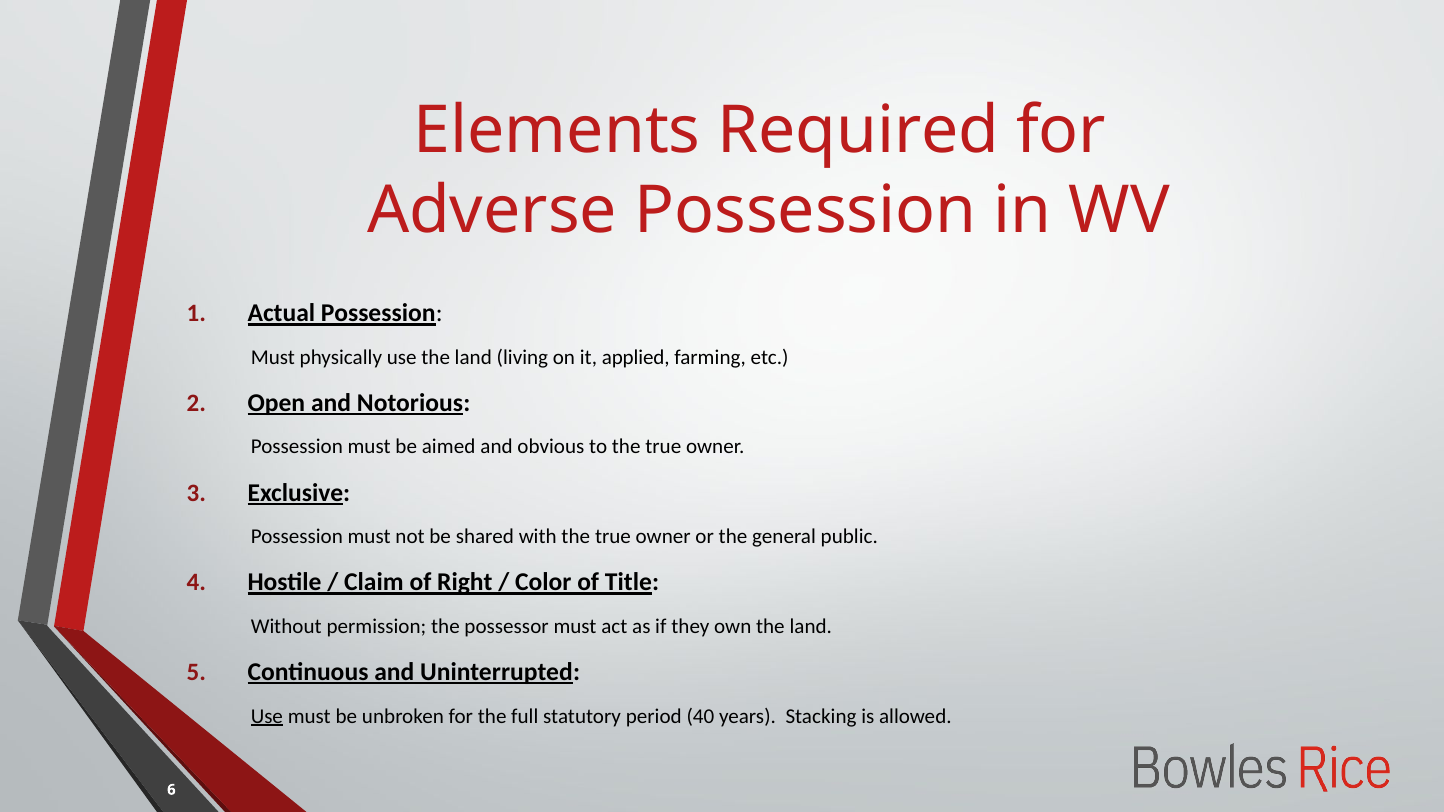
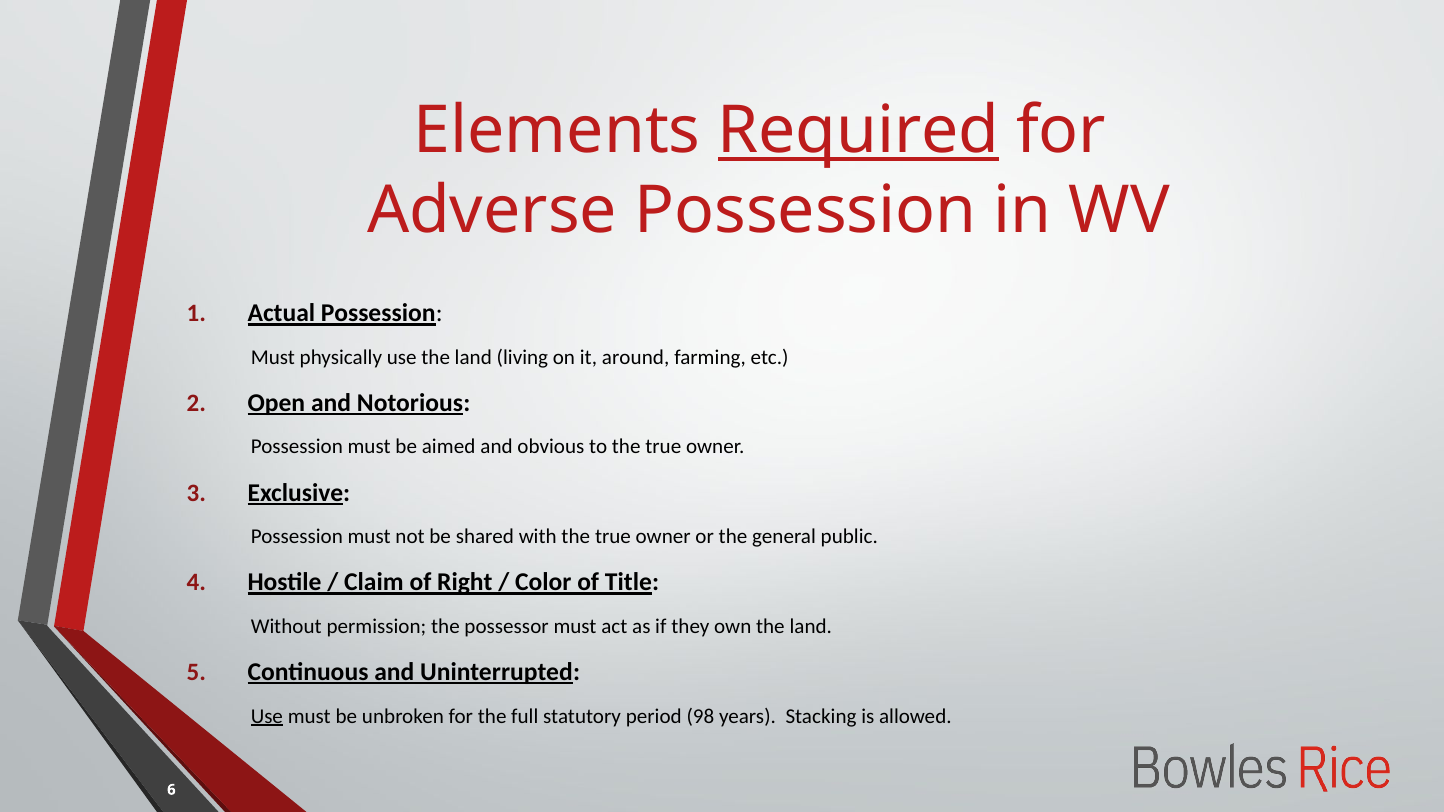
Required underline: none -> present
applied: applied -> around
40: 40 -> 98
